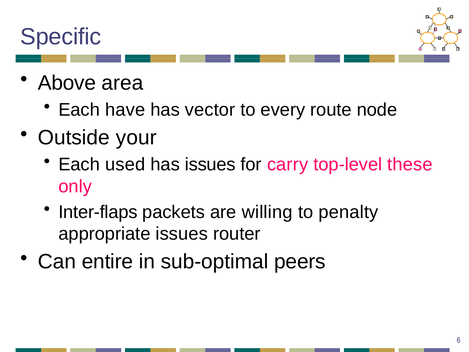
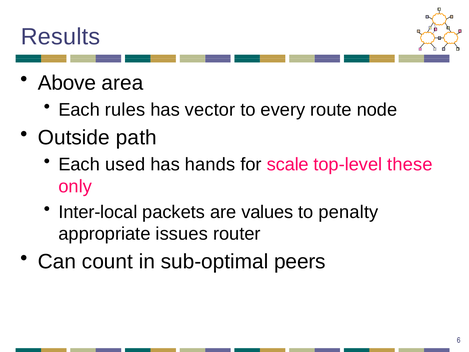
Specific: Specific -> Results
have: have -> rules
your: your -> path
has issues: issues -> hands
carry: carry -> scale
Inter-flaps: Inter-flaps -> Inter-local
willing: willing -> values
entire: entire -> count
